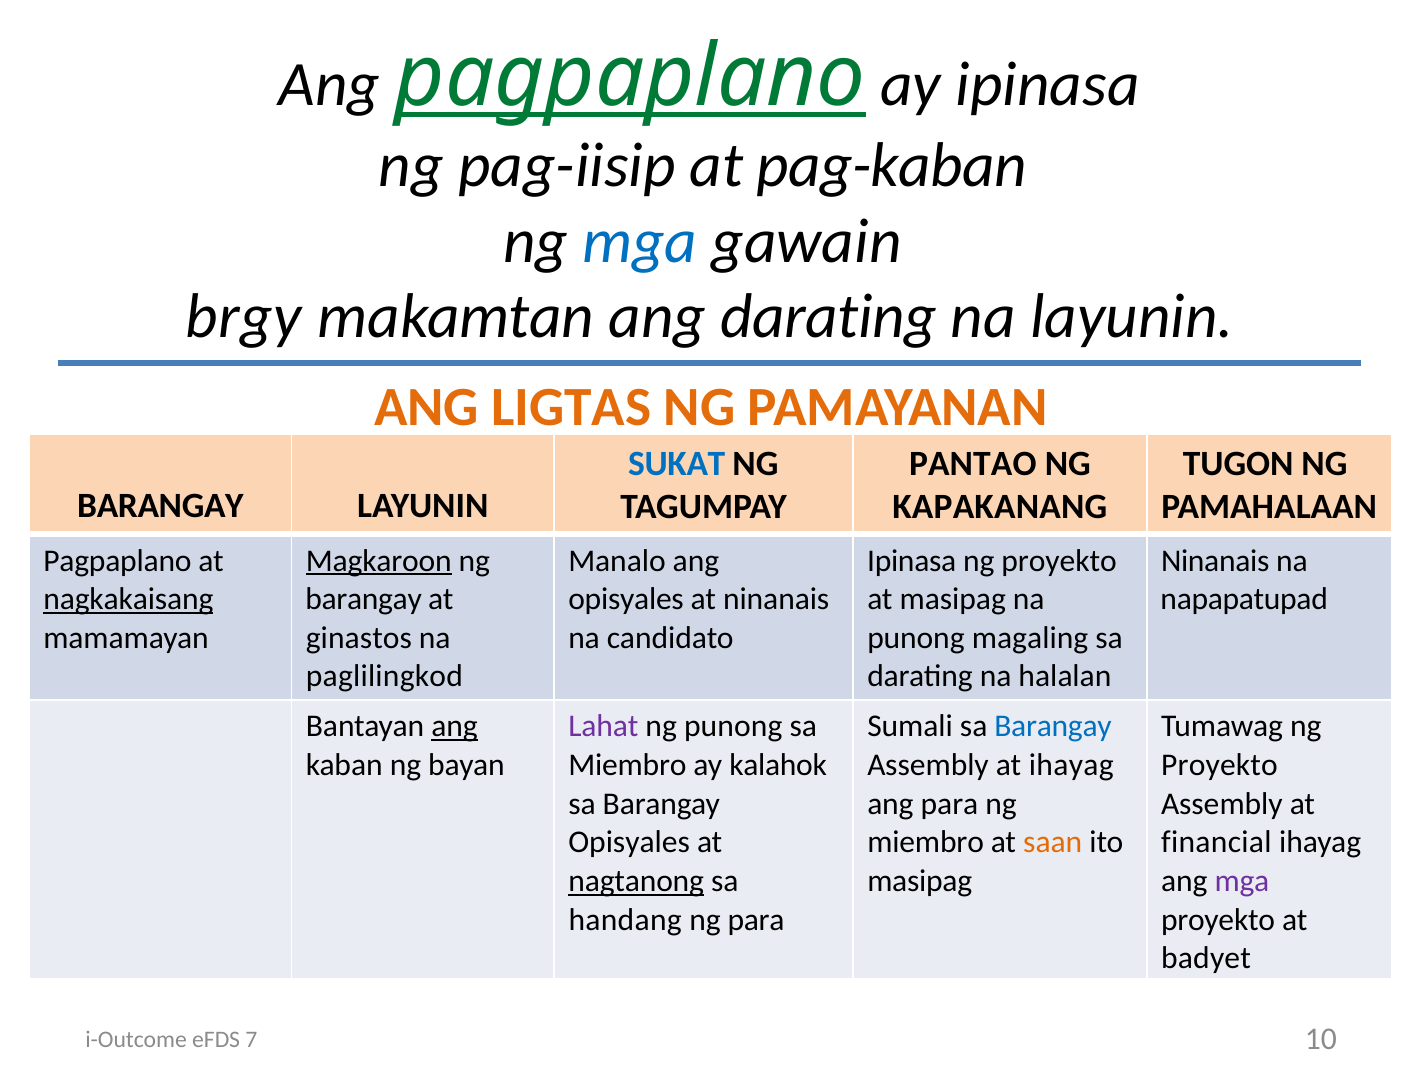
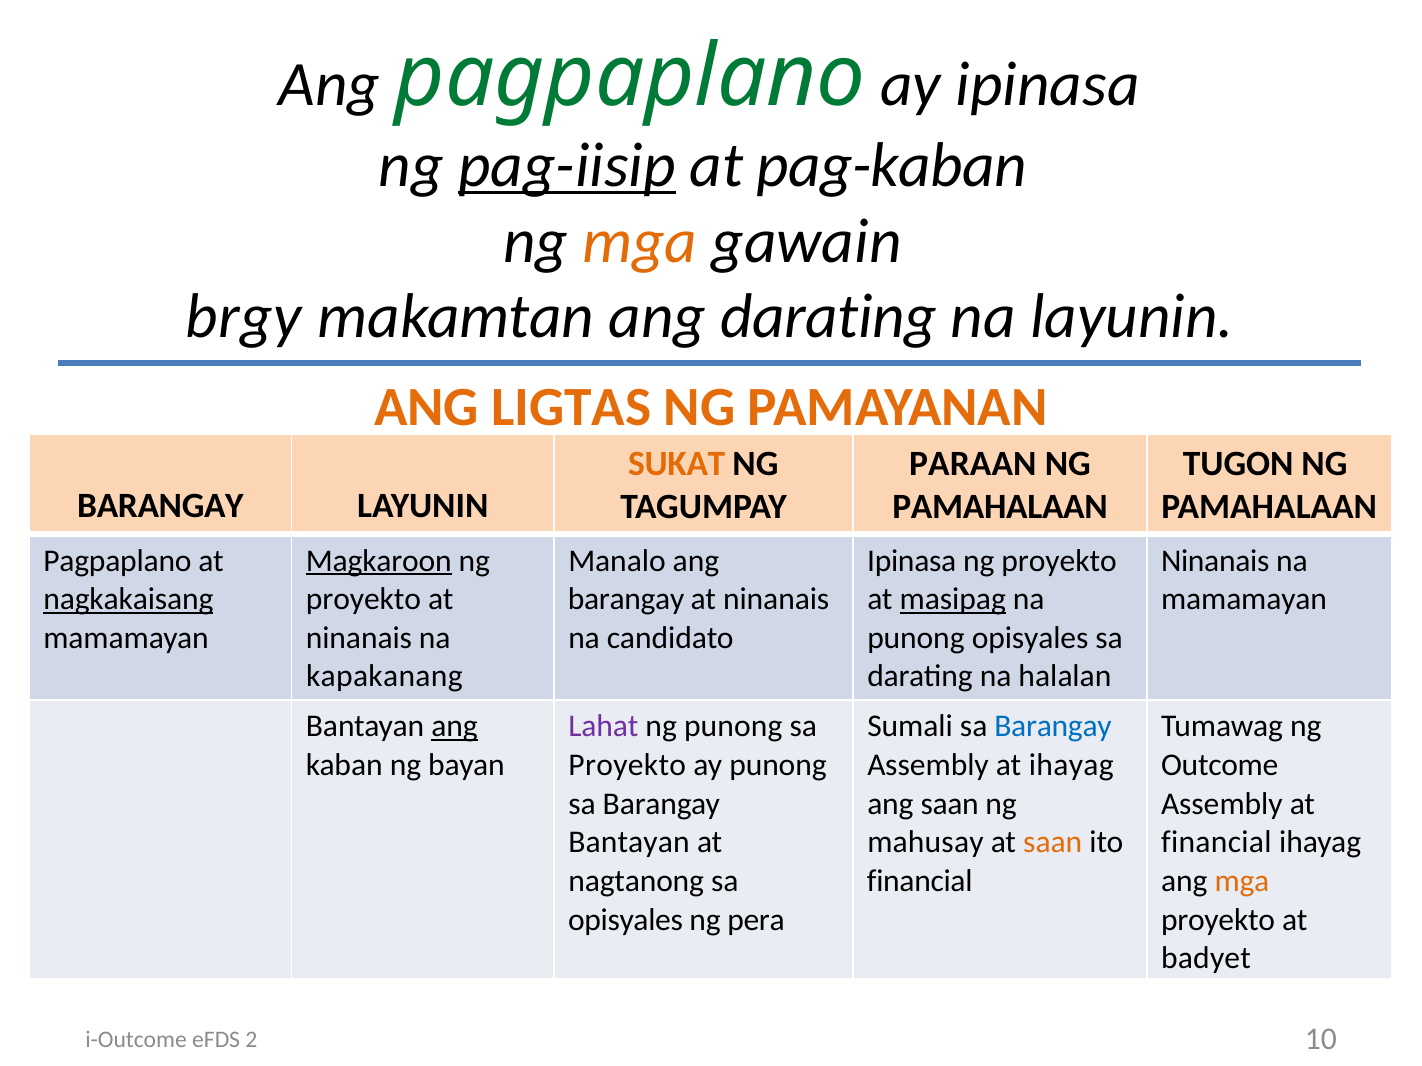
pagpaplano at (630, 77) underline: present -> none
pag-iisip underline: none -> present
mga at (640, 241) colour: blue -> orange
SUKAT colour: blue -> orange
PANTAO: PANTAO -> PARAAN
KAPAKANANG at (1000, 507): KAPAKANANG -> PAMAHALAAN
barangay at (364, 600): barangay -> proyekto
opisyales at (626, 600): opisyales -> barangay
masipag at (953, 600) underline: none -> present
napapatupad at (1244, 600): napapatupad -> mamamayan
ginastos at (359, 638): ginastos -> ninanais
punong magaling: magaling -> opisyales
paglilingkod: paglilingkod -> kapakanang
Miembro at (627, 766): Miembro -> Proyekto
ay kalahok: kalahok -> punong
Proyekto at (1219, 766): Proyekto -> Outcome
ang para: para -> saan
Opisyales at (629, 843): Opisyales -> Bantayan
miembro at (926, 843): miembro -> mahusay
nagtanong underline: present -> none
masipag at (920, 881): masipag -> financial
mga at (1242, 881) colour: purple -> orange
handang at (625, 920): handang -> opisyales
ng para: para -> pera
7: 7 -> 2
